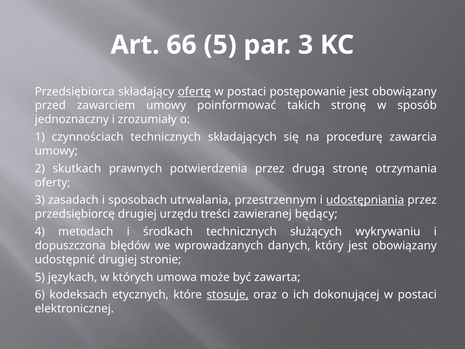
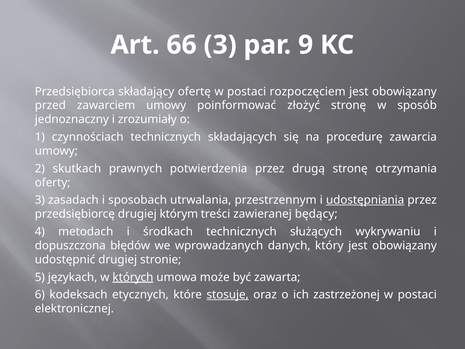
66 5: 5 -> 3
par 3: 3 -> 9
ofertę underline: present -> none
postępowanie: postępowanie -> rozpoczęciem
takich: takich -> złożyć
urzędu: urzędu -> którym
których underline: none -> present
dokonującej: dokonującej -> zastrzeżonej
